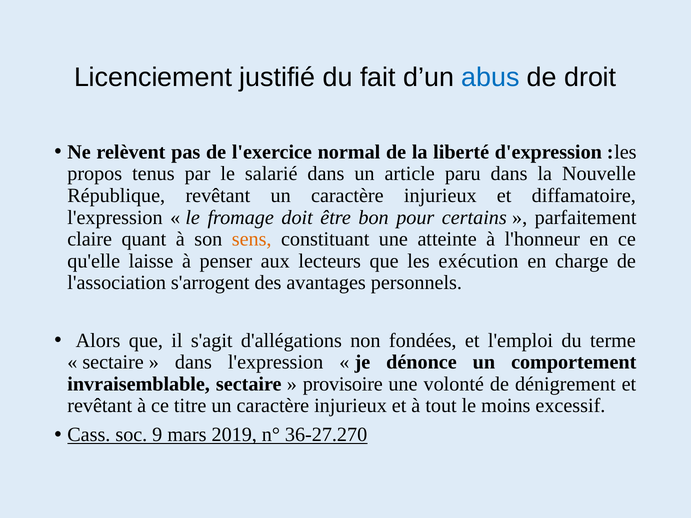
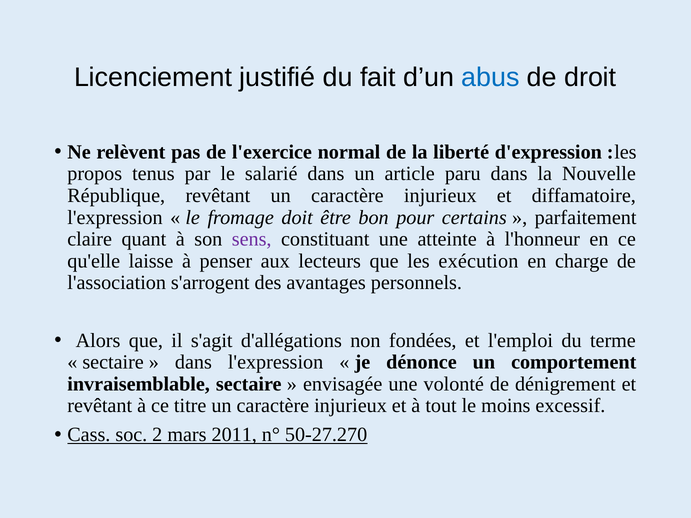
sens colour: orange -> purple
provisoire: provisoire -> envisagée
9: 9 -> 2
2019: 2019 -> 2011
36-27.270: 36-27.270 -> 50-27.270
